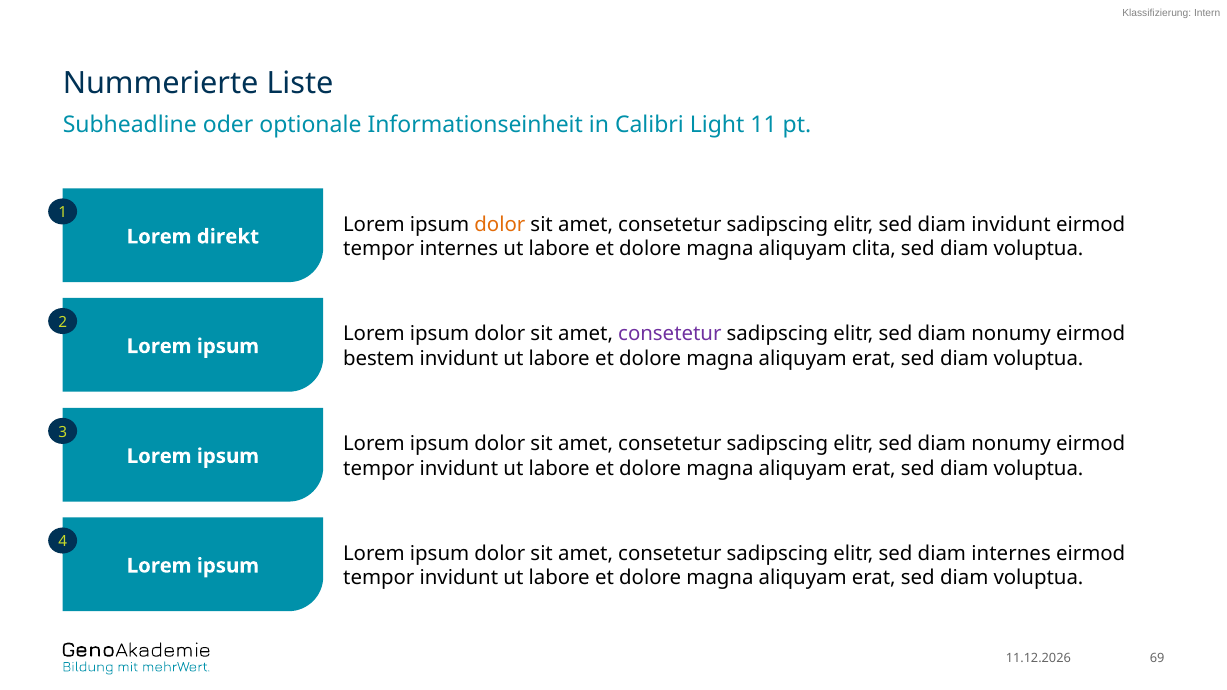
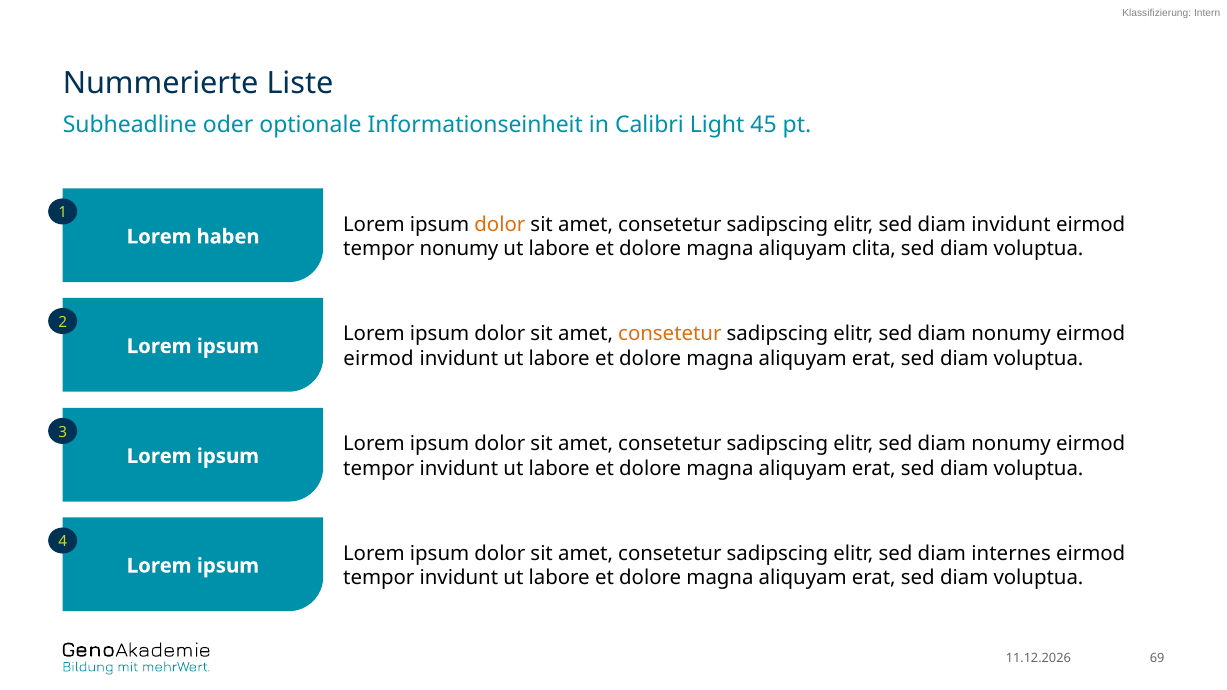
11: 11 -> 45
direkt: direkt -> haben
tempor internes: internes -> nonumy
consetetur at (670, 334) colour: purple -> orange
bestem at (379, 359): bestem -> eirmod
